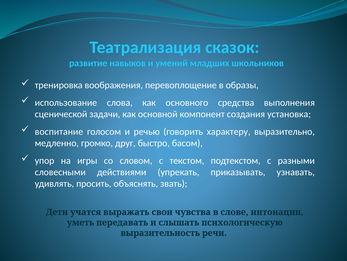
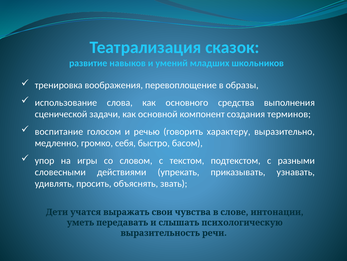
установка: установка -> терминов
друг: друг -> себя
